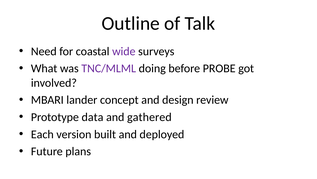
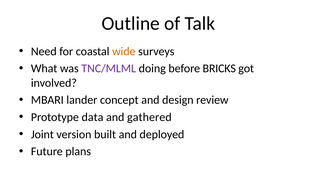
wide colour: purple -> orange
PROBE: PROBE -> BRICKS
Each: Each -> Joint
